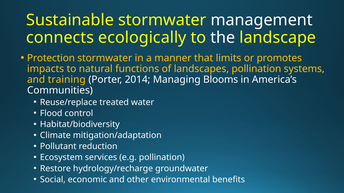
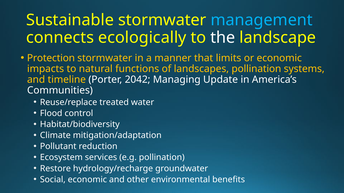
management colour: white -> light blue
or promotes: promotes -> economic
training: training -> timeline
2014: 2014 -> 2042
Blooms: Blooms -> Update
